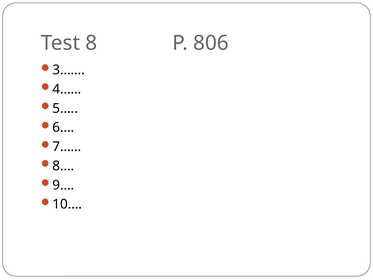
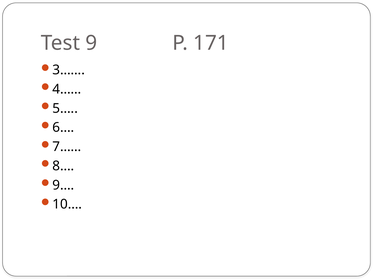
8: 8 -> 9
806: 806 -> 171
